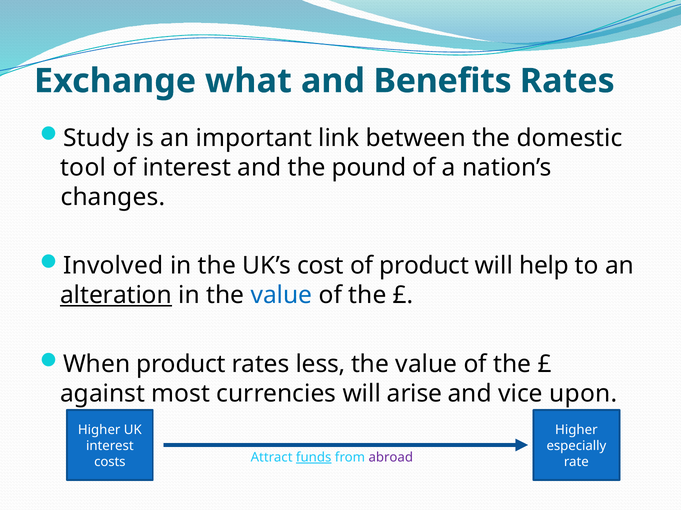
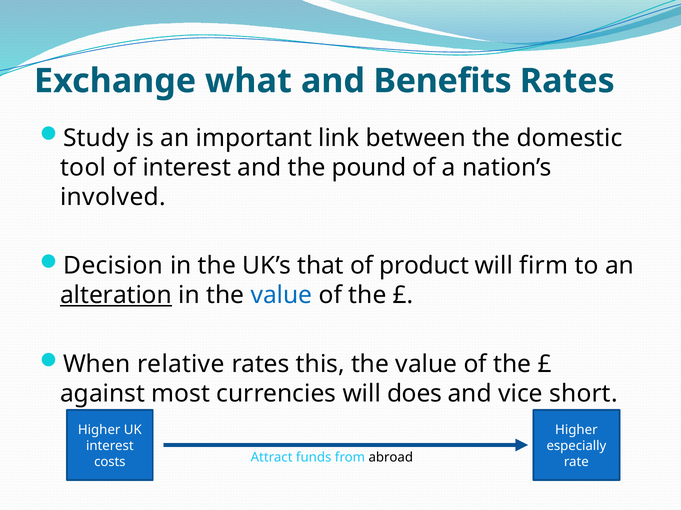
changes: changes -> involved
Involved: Involved -> Decision
cost: cost -> that
help: help -> firm
When product: product -> relative
less: less -> this
arise: arise -> does
upon: upon -> short
funds underline: present -> none
abroad colour: purple -> black
